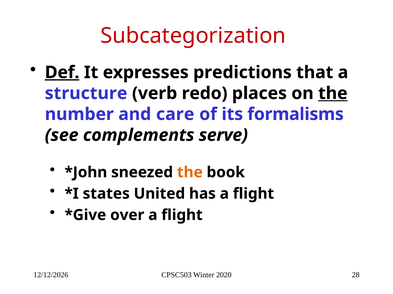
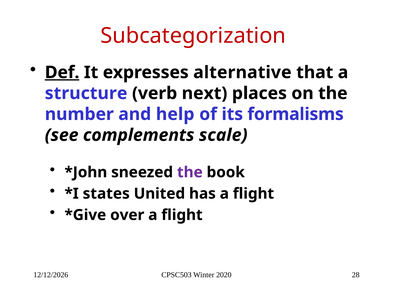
predictions: predictions -> alternative
redo: redo -> next
the at (333, 94) underline: present -> none
care: care -> help
serve: serve -> scale
the at (190, 173) colour: orange -> purple
